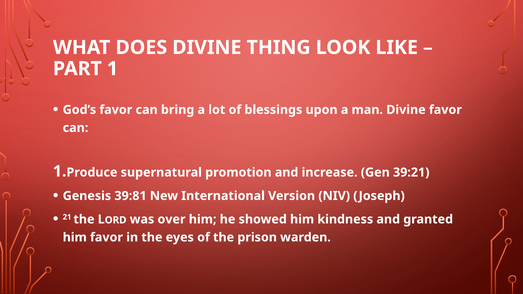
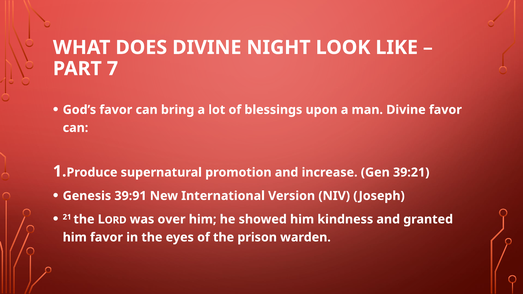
THING: THING -> NIGHT
PART 1: 1 -> 7
39:81: 39:81 -> 39:91
